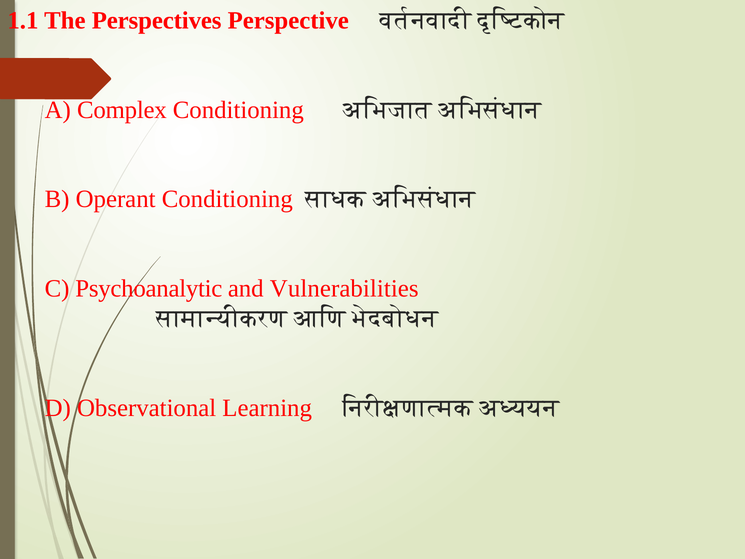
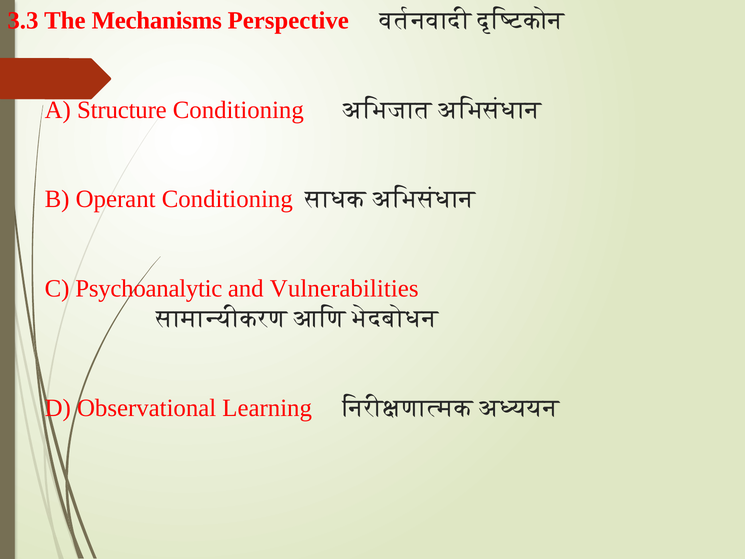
1.1: 1.1 -> 3.3
Perspectives: Perspectives -> Mechanisms
Complex: Complex -> Structure
